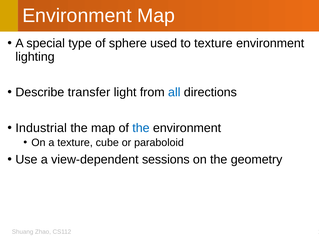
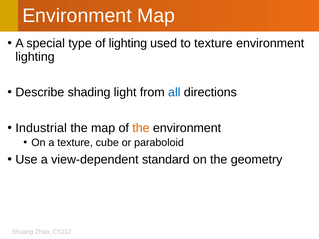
of sphere: sphere -> lighting
transfer: transfer -> shading
the at (141, 128) colour: blue -> orange
sessions: sessions -> standard
